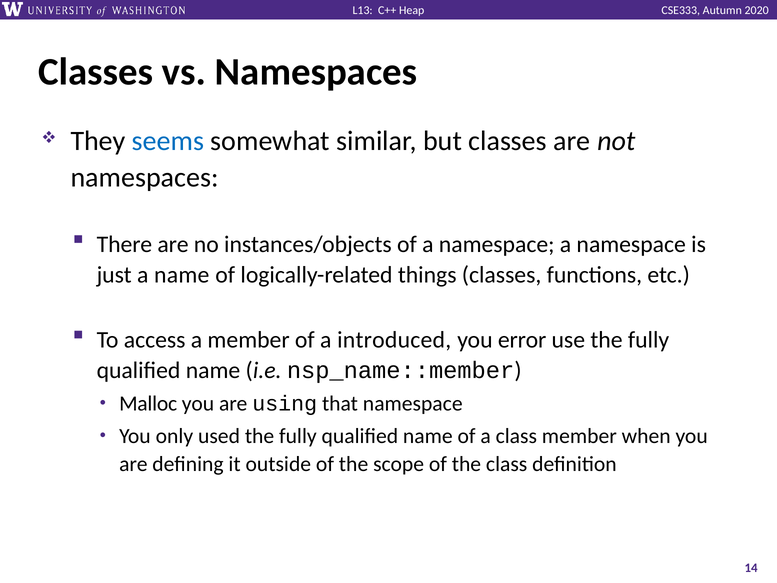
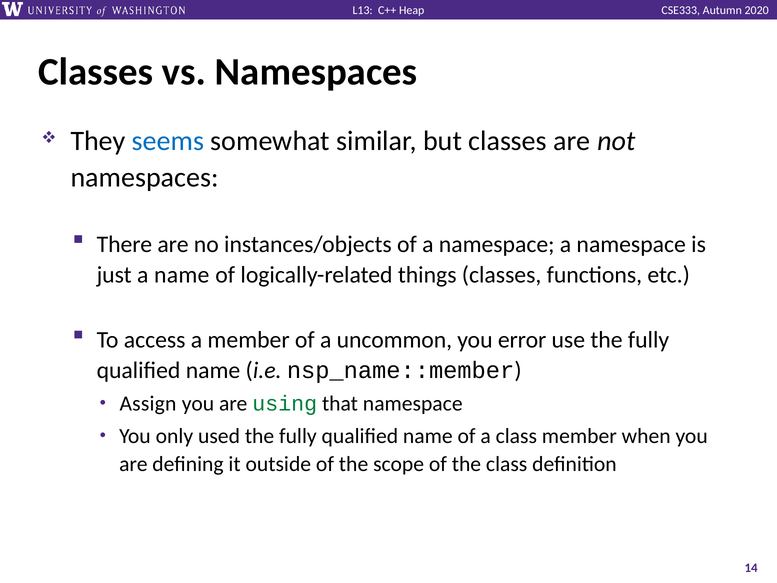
introduced: introduced -> uncommon
Malloc: Malloc -> Assign
using colour: black -> green
